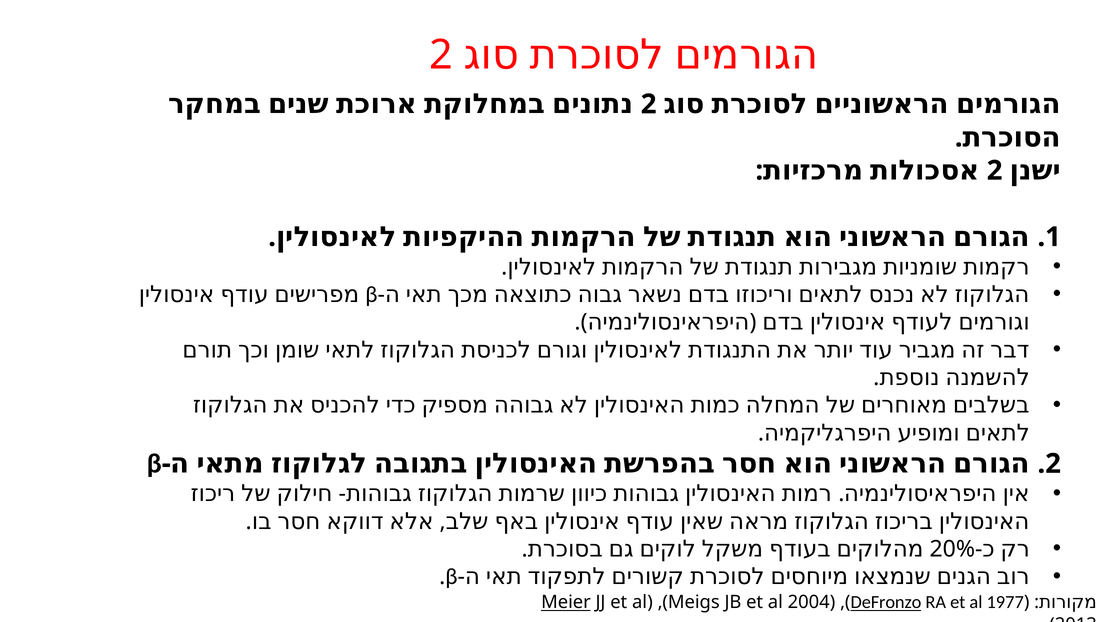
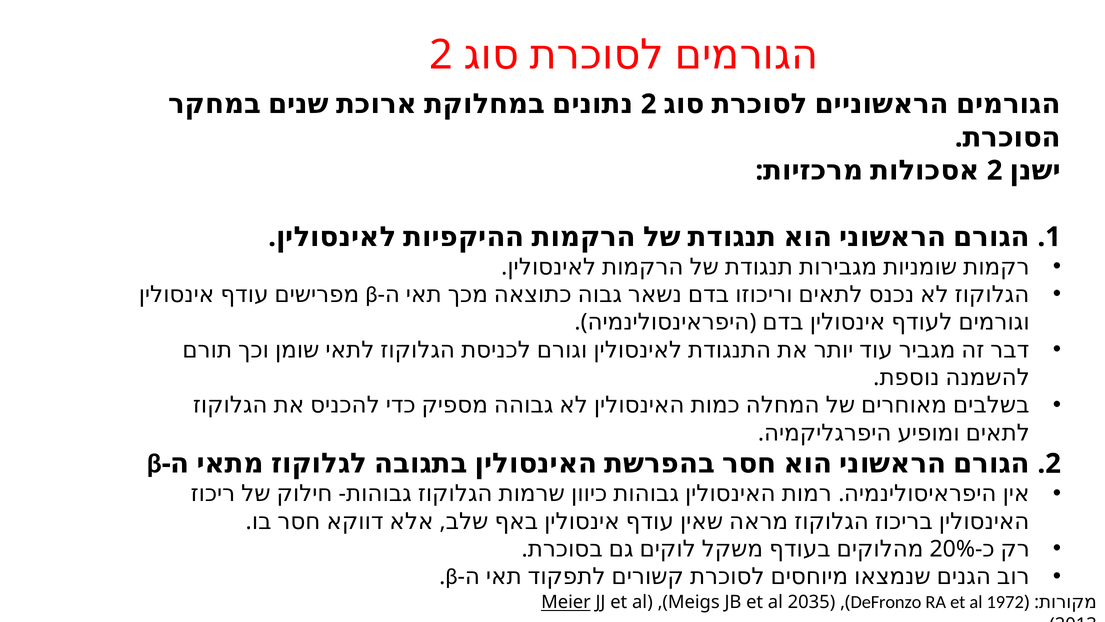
DeFronzo underline: present -> none
1977: 1977 -> 1972
2004: 2004 -> 2035
